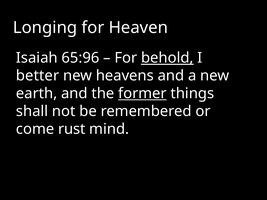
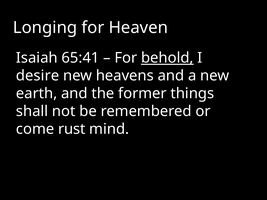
65:96: 65:96 -> 65:41
better: better -> desire
former underline: present -> none
